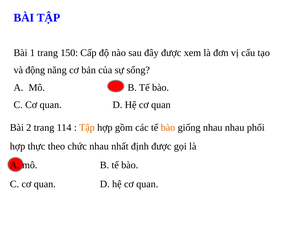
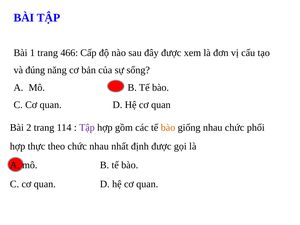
150: 150 -> 466
động: động -> đúng
Tập at (87, 128) colour: orange -> purple
nhau nhau: nhau -> chức
